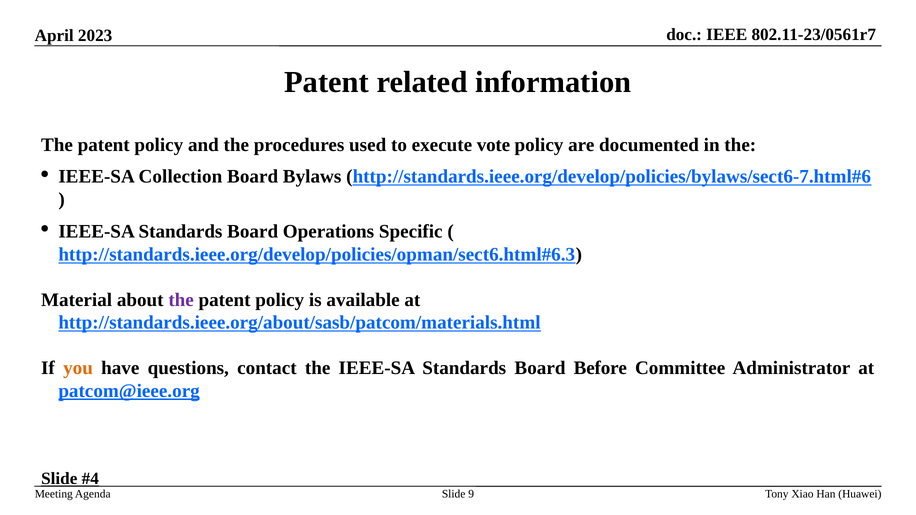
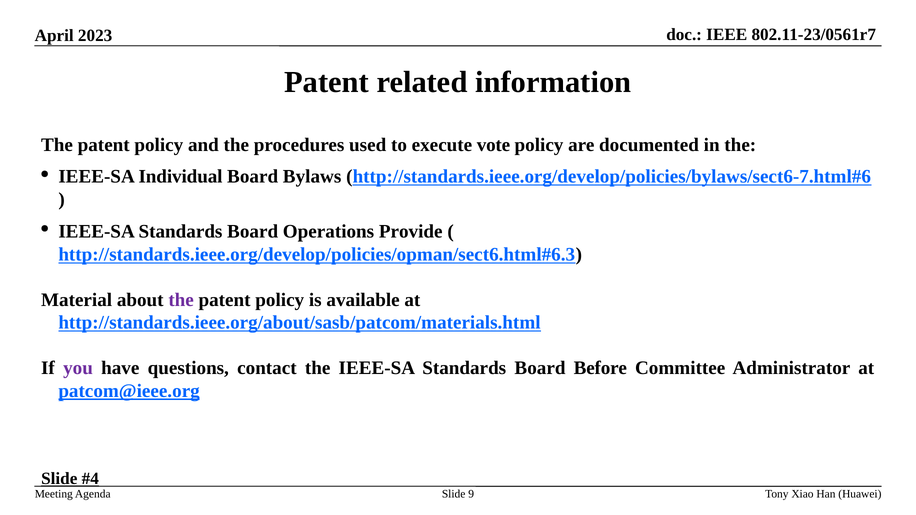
Collection: Collection -> Individual
Specific: Specific -> Provide
you colour: orange -> purple
